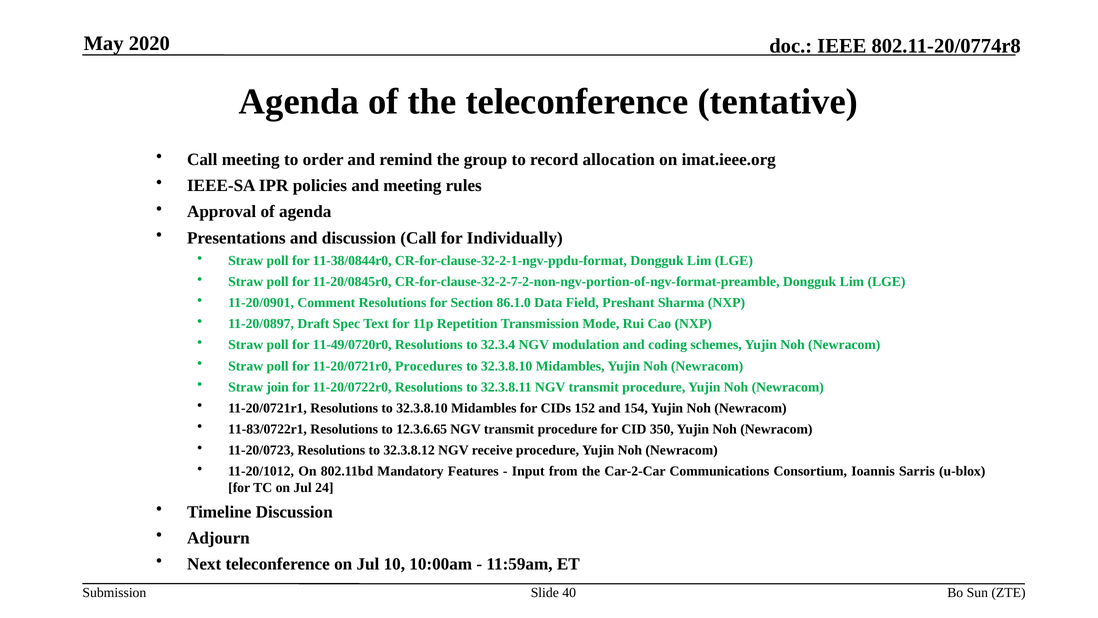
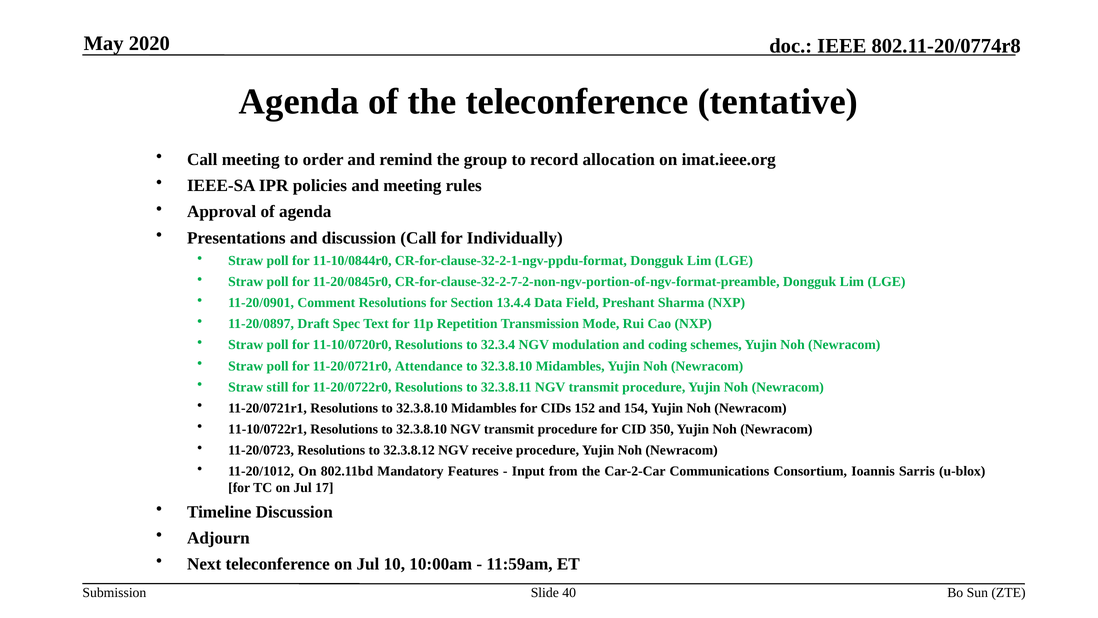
11-38/0844r0: 11-38/0844r0 -> 11-10/0844r0
86.1.0: 86.1.0 -> 13.4.4
11-49/0720r0: 11-49/0720r0 -> 11-10/0720r0
Procedures: Procedures -> Attendance
join: join -> still
11-83/0722r1: 11-83/0722r1 -> 11-10/0722r1
12.3.6.65 at (422, 429): 12.3.6.65 -> 32.3.8.10
24: 24 -> 17
